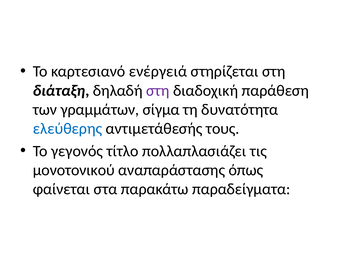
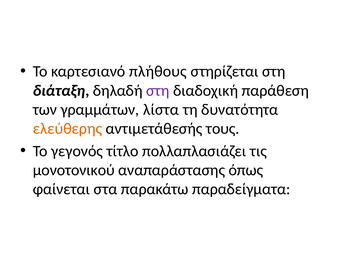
ενέργειά: ενέργειά -> πλήθους
σίγμα: σίγμα -> λίστα
ελεύθερης colour: blue -> orange
